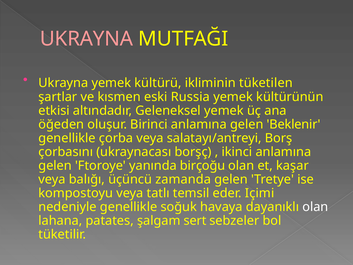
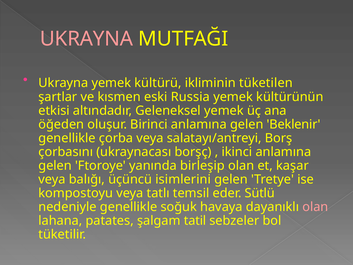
birçoğu: birçoğu -> birleşip
zamanda: zamanda -> isimlerini
Içimi: Içimi -> Sütlü
olan at (315, 207) colour: white -> pink
sert: sert -> tatil
